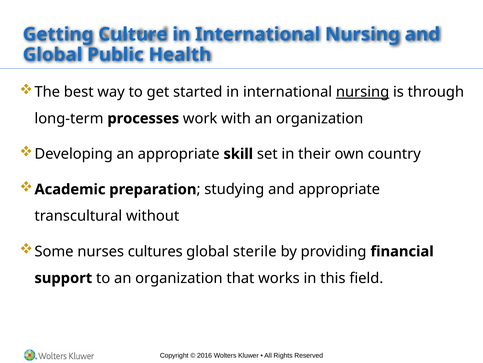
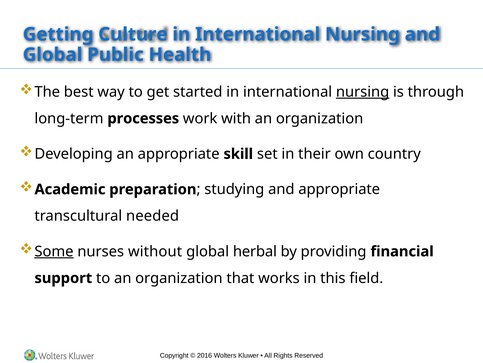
without: without -> needed
Some underline: none -> present
cultures: cultures -> without
sterile: sterile -> herbal
